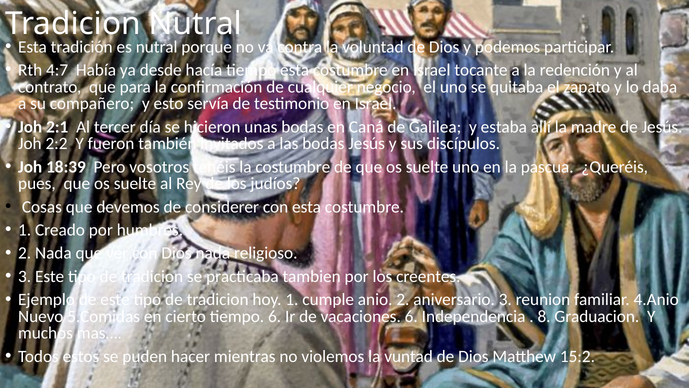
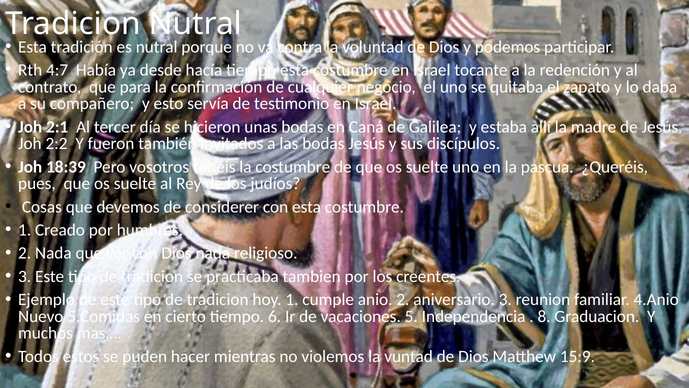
vacaciones 6: 6 -> 5
15:2: 15:2 -> 15:9
